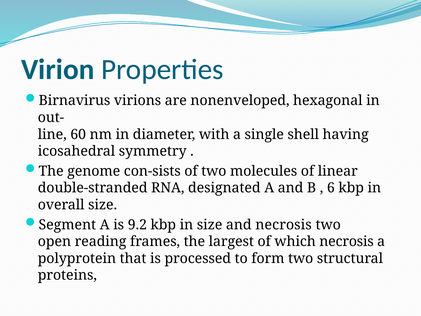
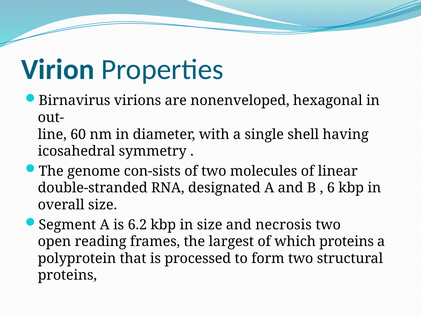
9.2: 9.2 -> 6.2
which necrosis: necrosis -> proteins
